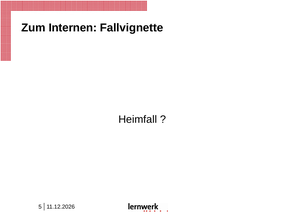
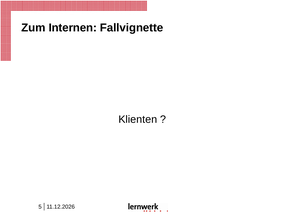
Heimfall: Heimfall -> Klienten
